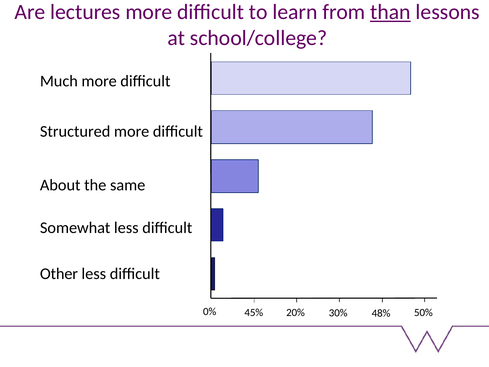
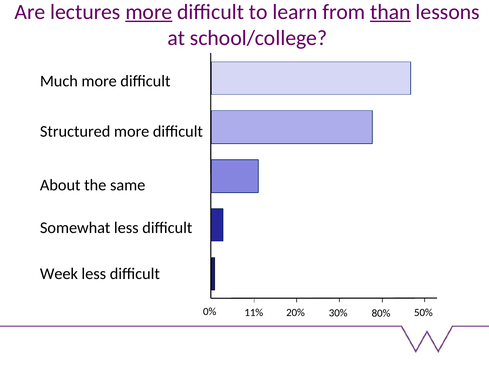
more at (149, 12) underline: none -> present
Other: Other -> Week
45%: 45% -> 11%
48%: 48% -> 80%
